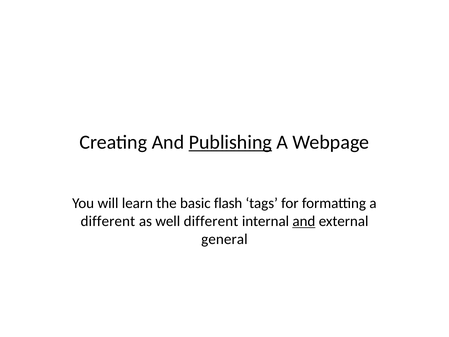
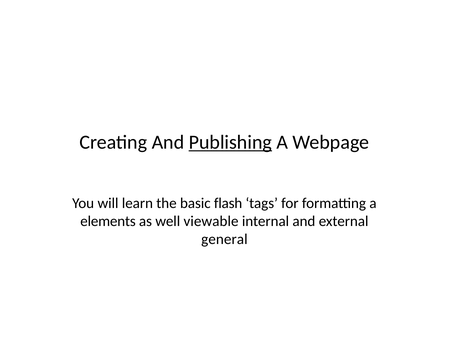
different at (108, 221): different -> elements
well different: different -> viewable
and at (304, 221) underline: present -> none
